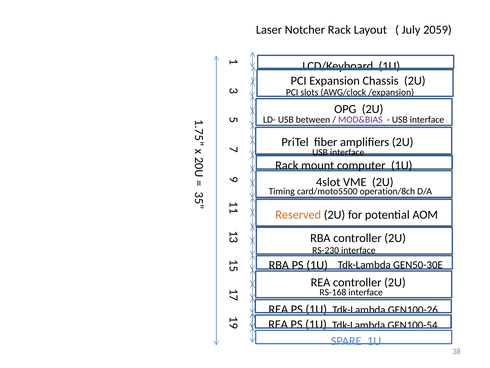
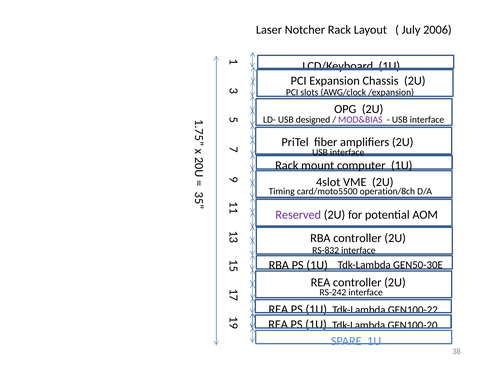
2059: 2059 -> 2006
between: between -> designed
Reserved colour: orange -> purple
RS-230: RS-230 -> RS-832
RS-168: RS-168 -> RS-242
GEN100-26: GEN100-26 -> GEN100-22
GEN100-54: GEN100-54 -> GEN100-20
